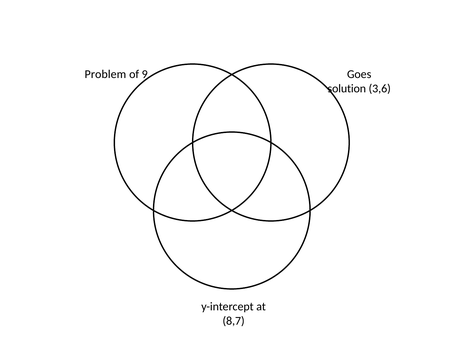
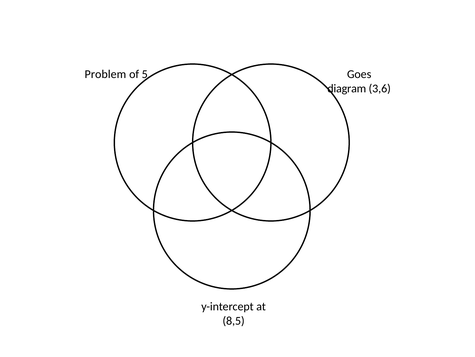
9: 9 -> 5
solution: solution -> diagram
8,7: 8,7 -> 8,5
